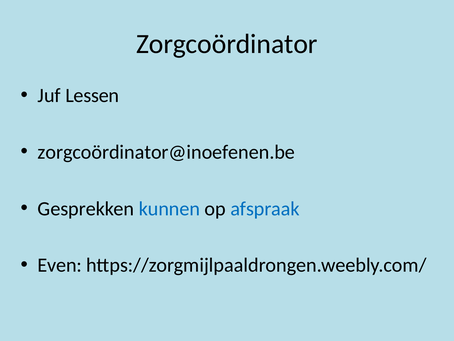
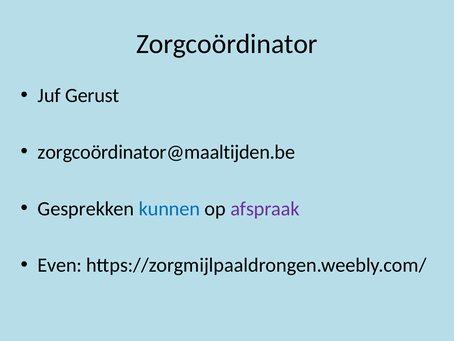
Lessen: Lessen -> Gerust
zorgcoördinator@inoefenen.be: zorgcoördinator@inoefenen.be -> zorgcoördinator@maaltijden.be
afspraak colour: blue -> purple
